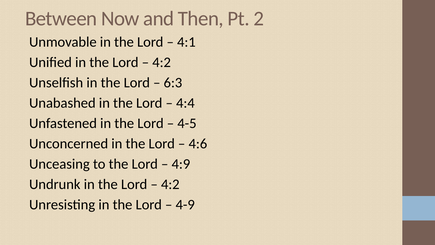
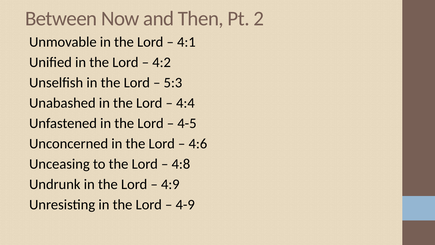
6:3: 6:3 -> 5:3
4:9: 4:9 -> 4:8
4:2 at (170, 184): 4:2 -> 4:9
